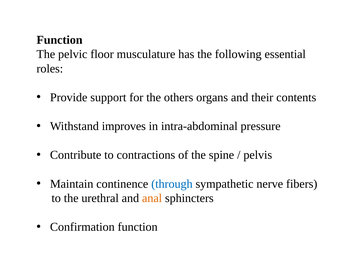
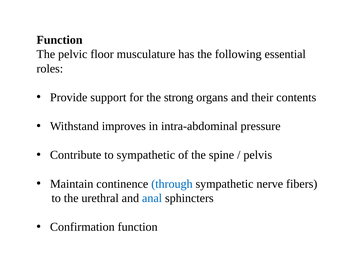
others: others -> strong
to contractions: contractions -> sympathetic
anal colour: orange -> blue
